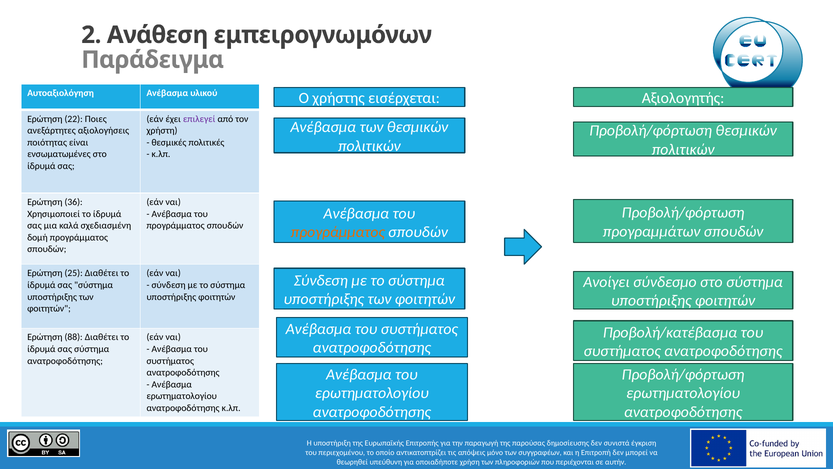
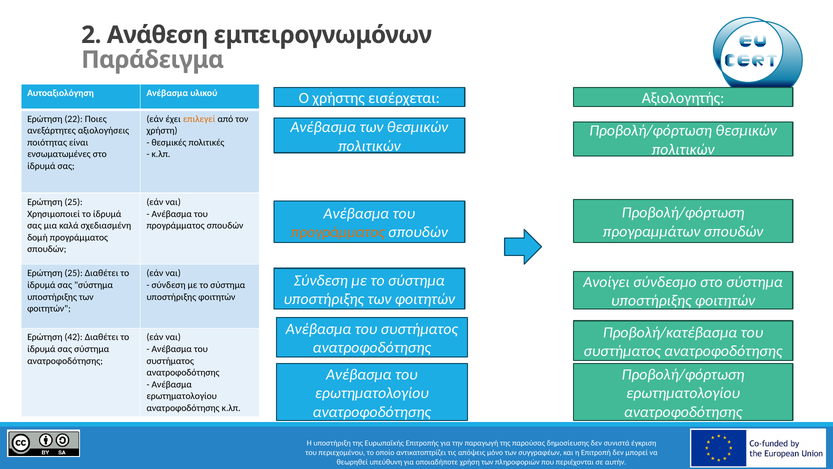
επιλεγεί colour: purple -> orange
36 at (74, 202): 36 -> 25
88: 88 -> 42
